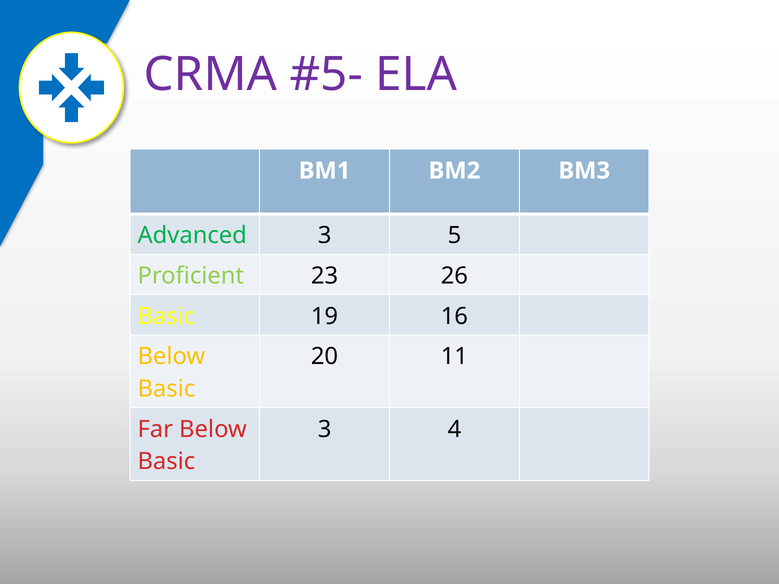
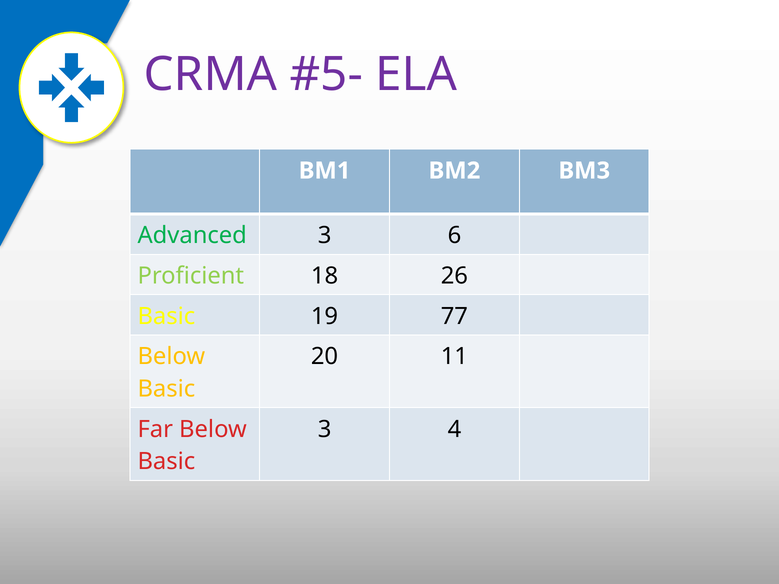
5: 5 -> 6
23: 23 -> 18
16: 16 -> 77
